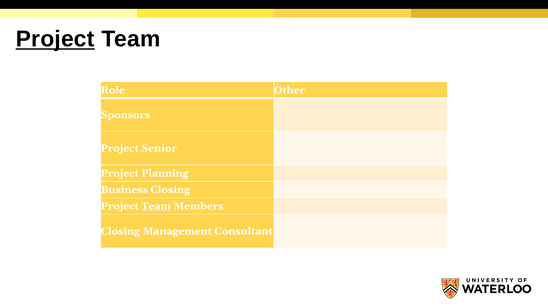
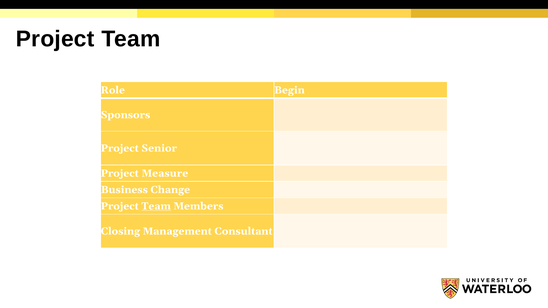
Project at (55, 39) underline: present -> none
Other: Other -> Begin
Planning: Planning -> Measure
Business Closing: Closing -> Change
